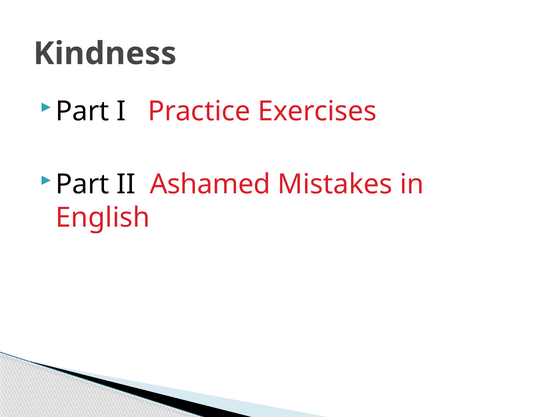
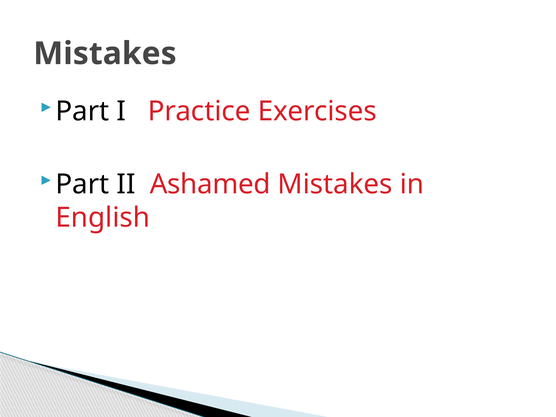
Kindness at (105, 54): Kindness -> Mistakes
